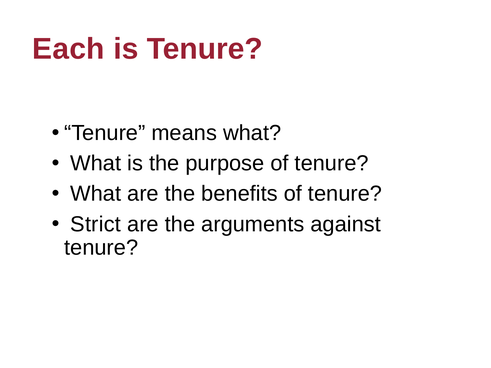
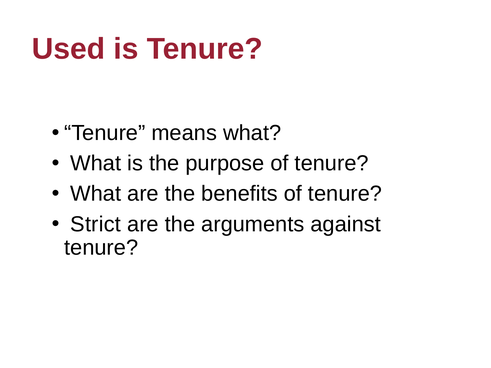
Each: Each -> Used
